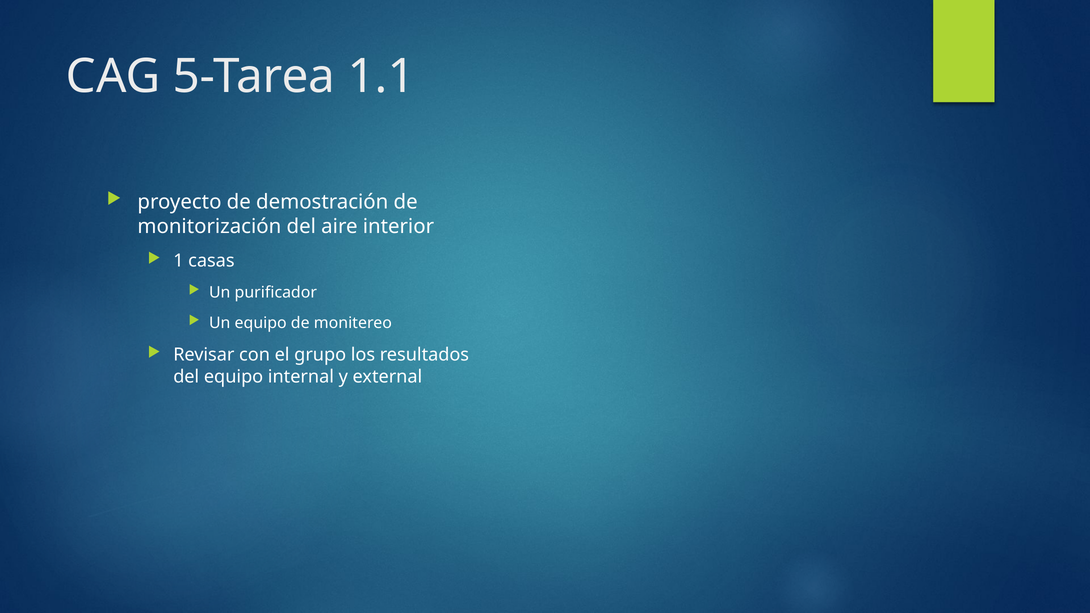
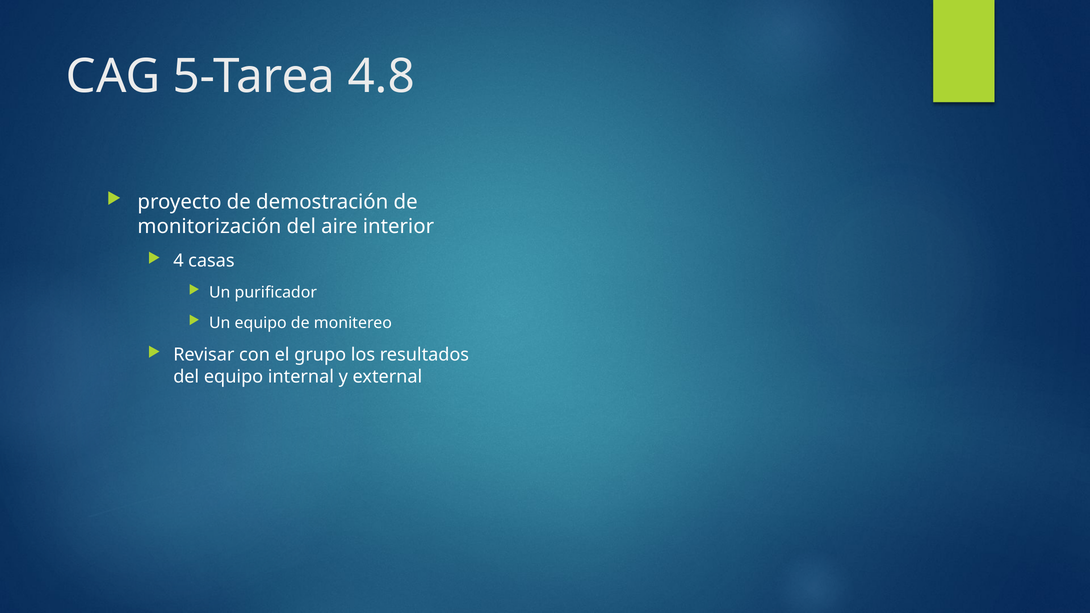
1.1: 1.1 -> 4.8
1: 1 -> 4
